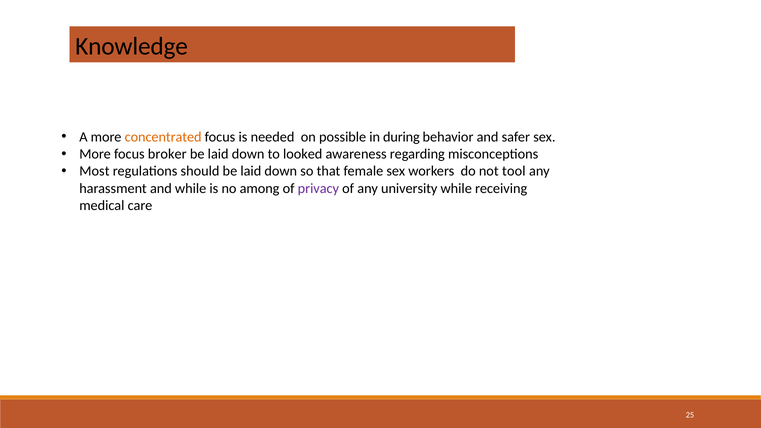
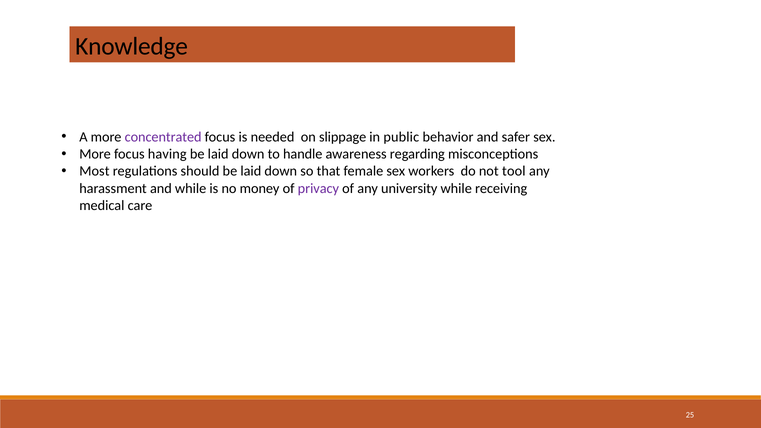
concentrated colour: orange -> purple
possible: possible -> slippage
during: during -> public
broker: broker -> having
looked: looked -> handle
among: among -> money
